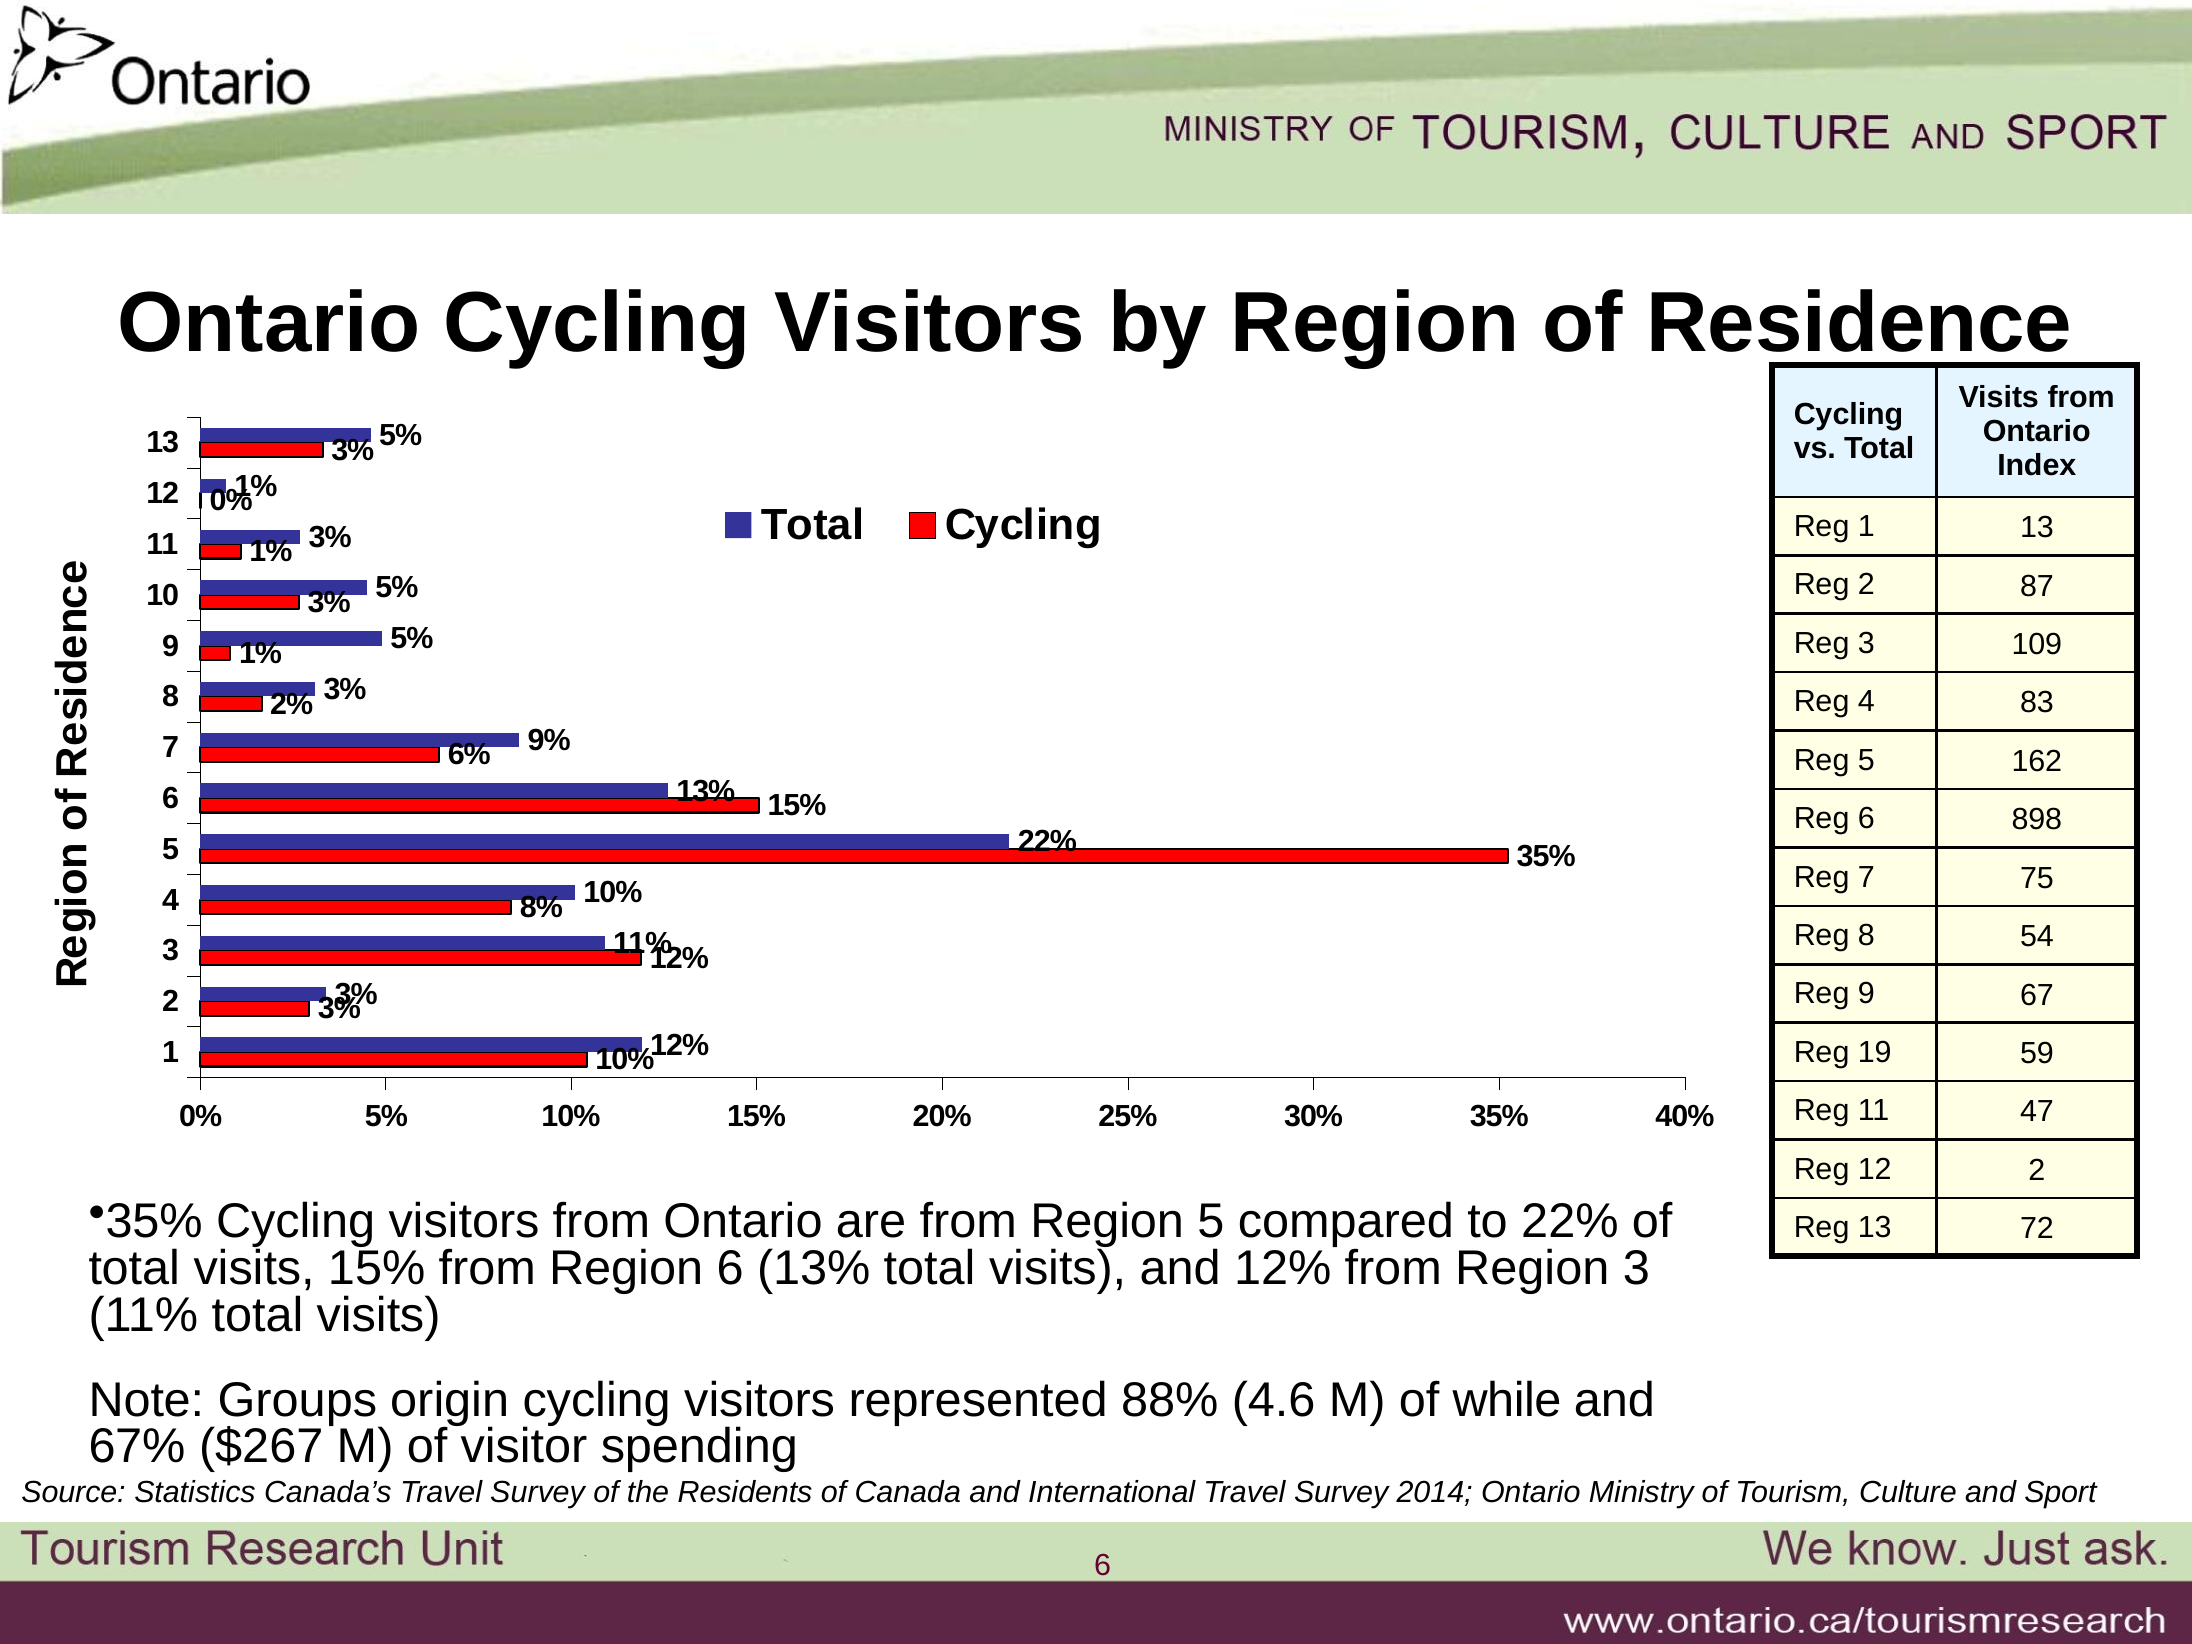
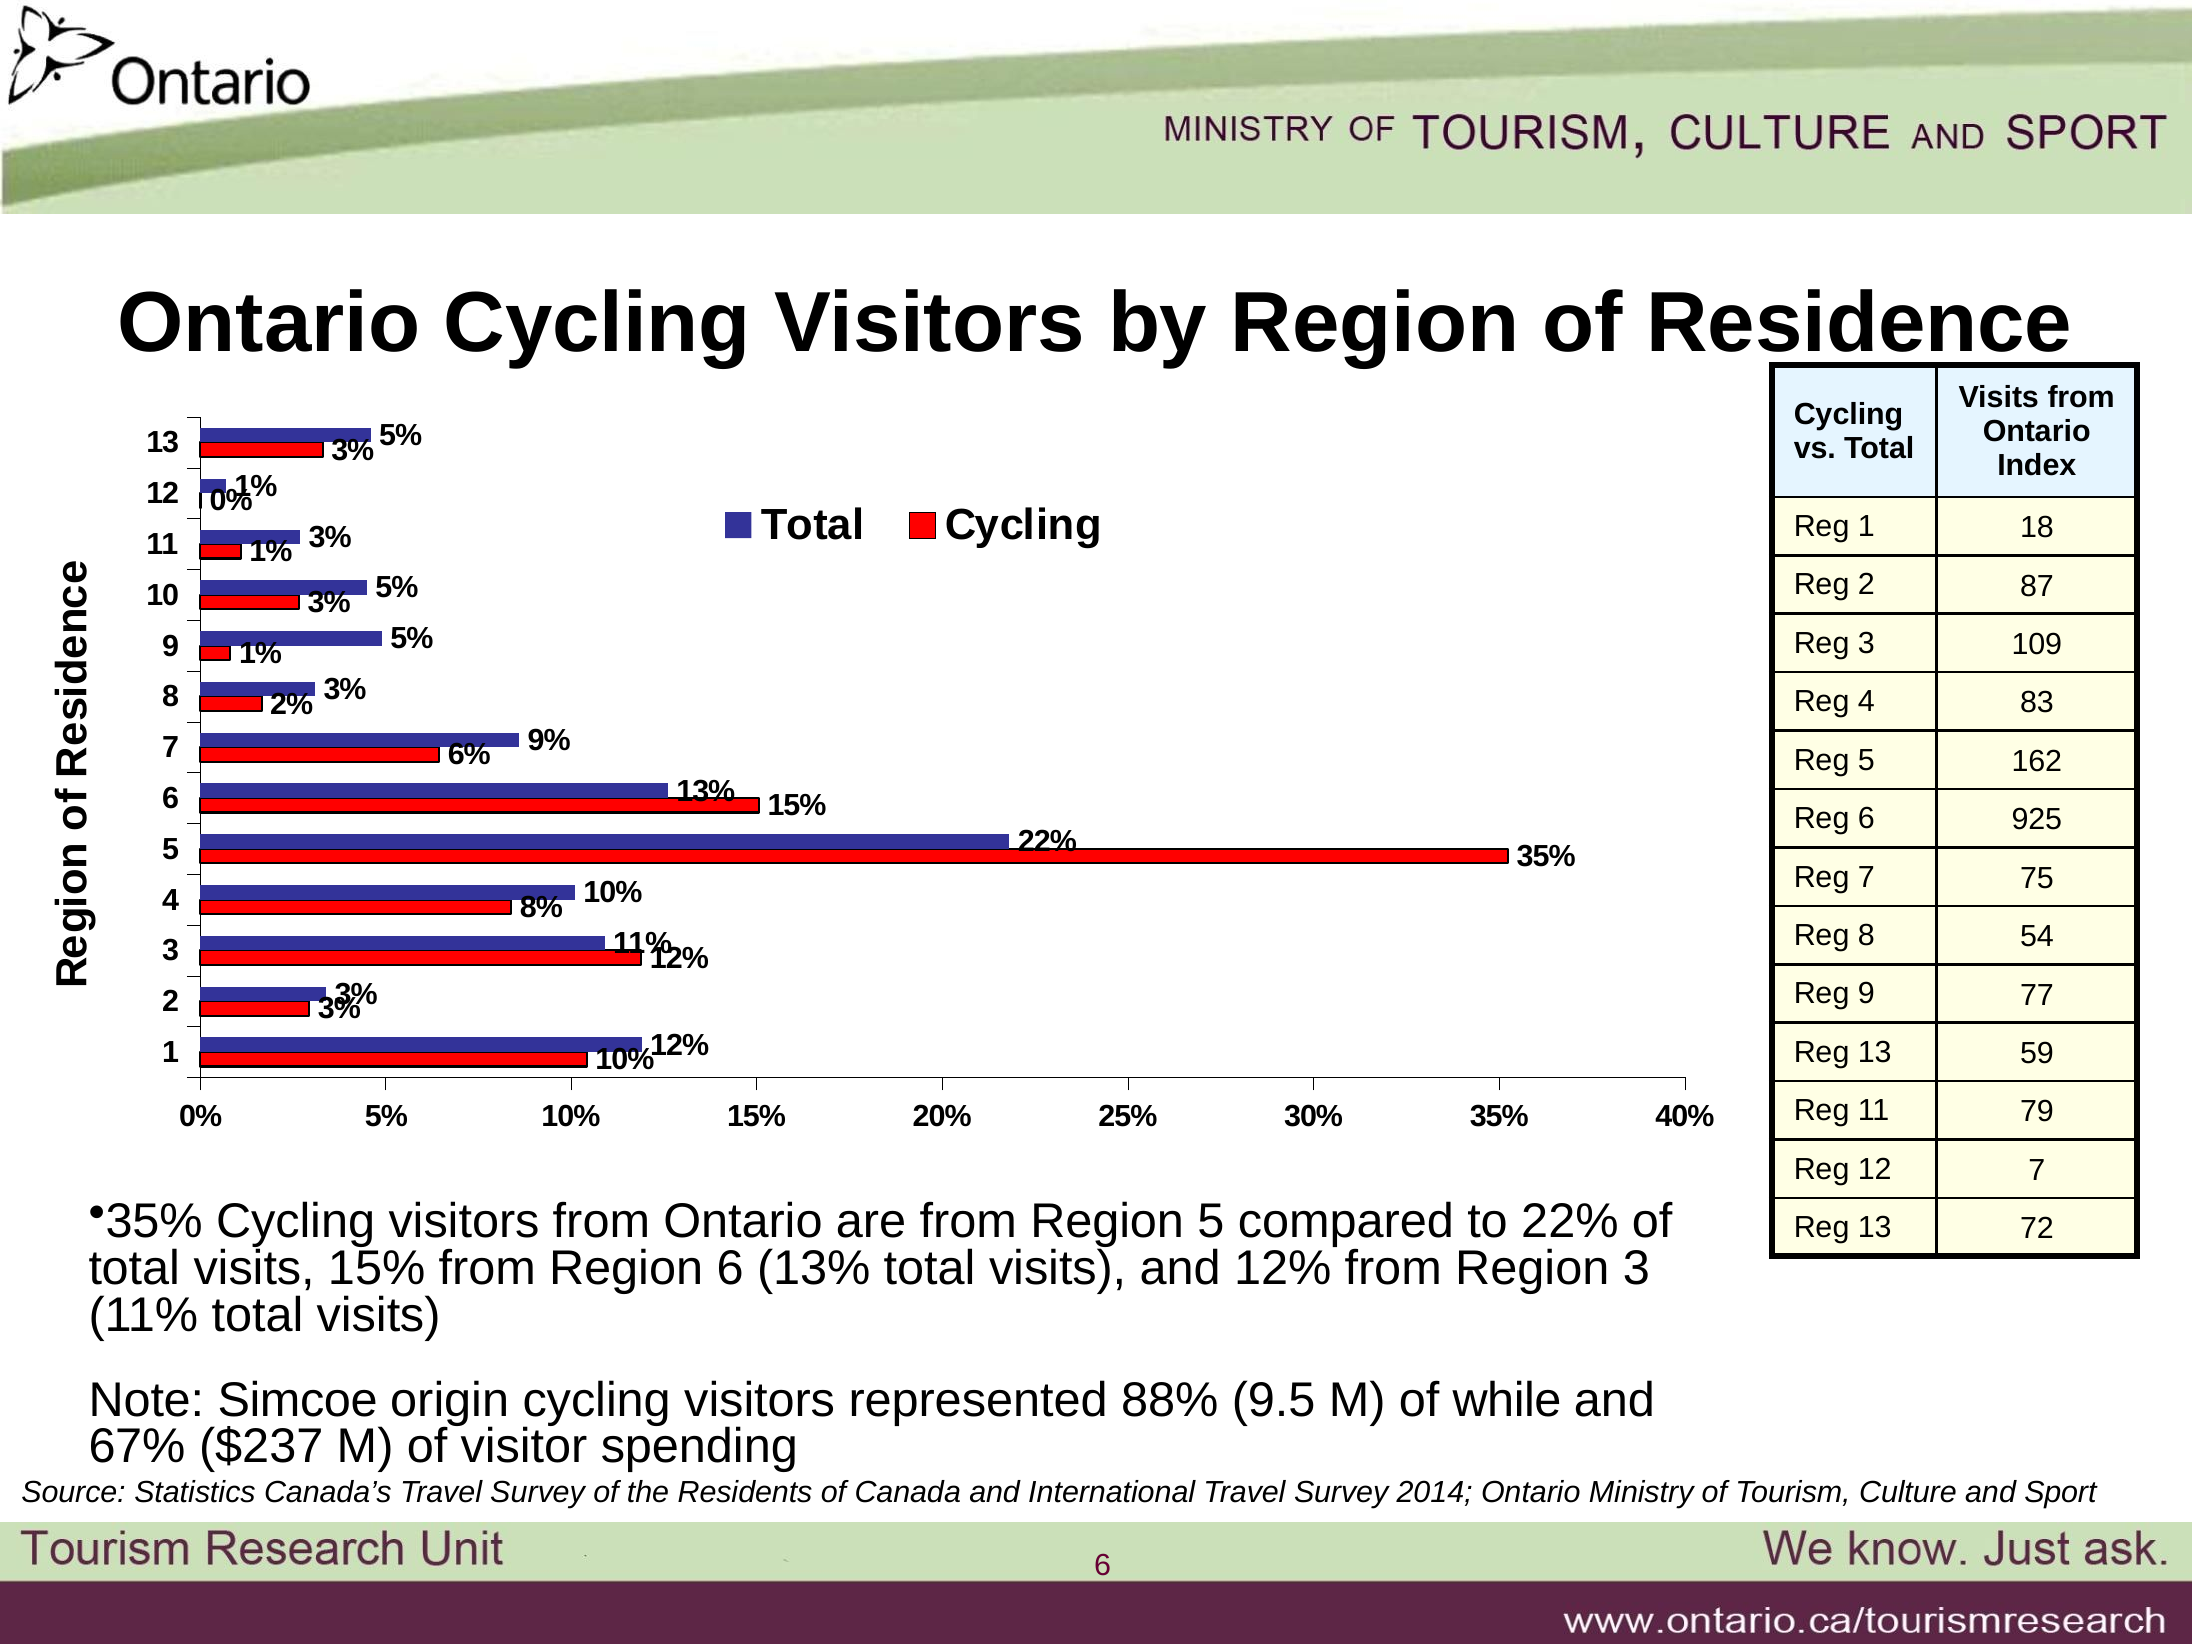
1 13: 13 -> 18
898: 898 -> 925
67: 67 -> 77
19 at (1875, 1052): 19 -> 13
47: 47 -> 79
12 2: 2 -> 7
Groups: Groups -> Simcoe
4.6: 4.6 -> 9.5
$267: $267 -> $237
